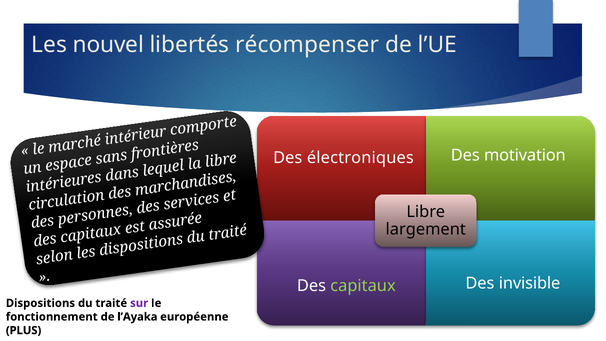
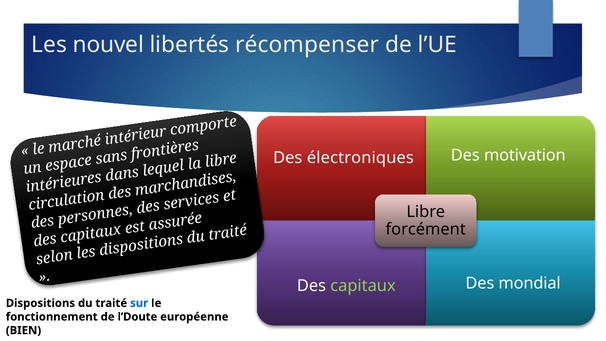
largement: largement -> forcément
invisible: invisible -> mondial
sur colour: purple -> blue
l’Ayaka: l’Ayaka -> l’Doute
PLUS: PLUS -> BIEN
